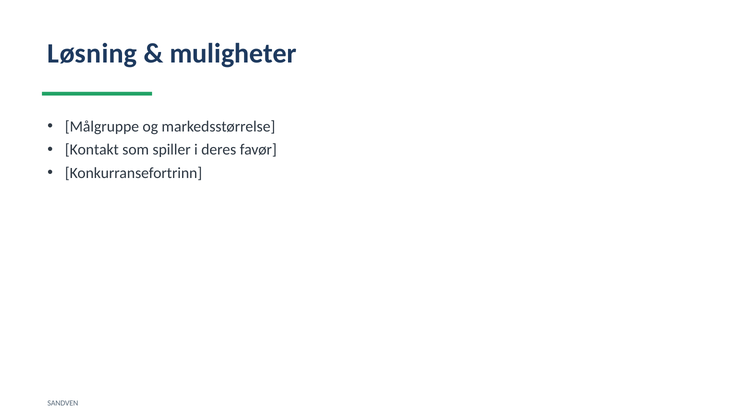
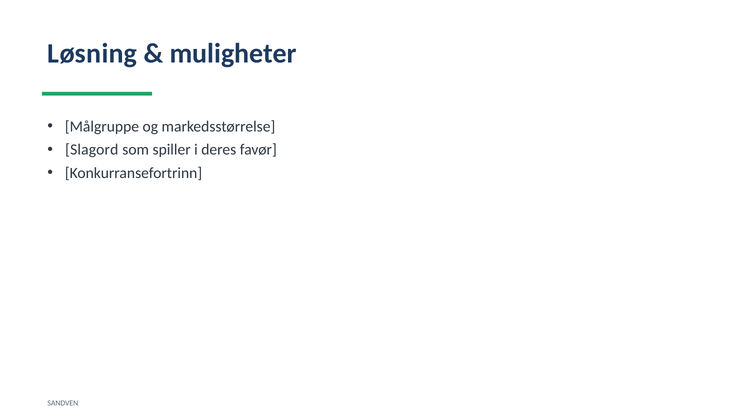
Kontakt: Kontakt -> Slagord
